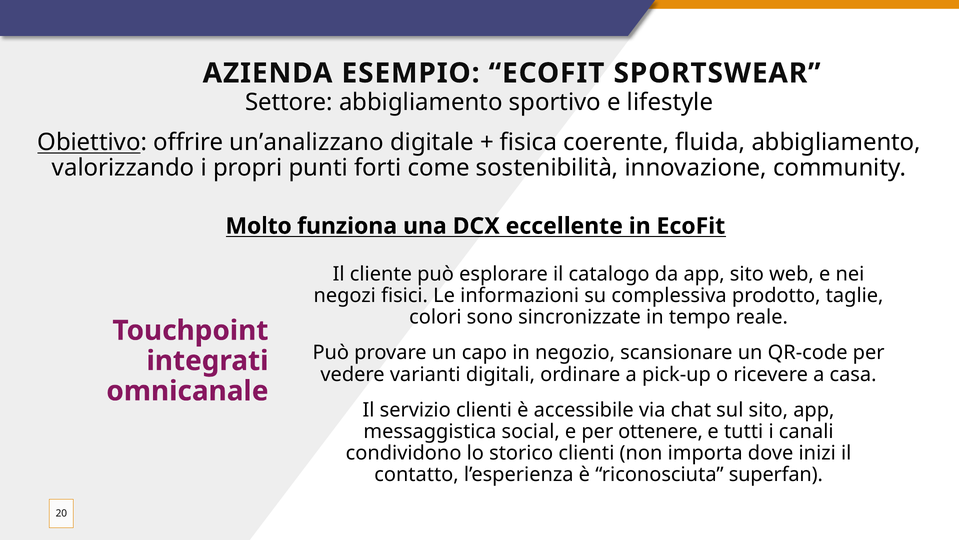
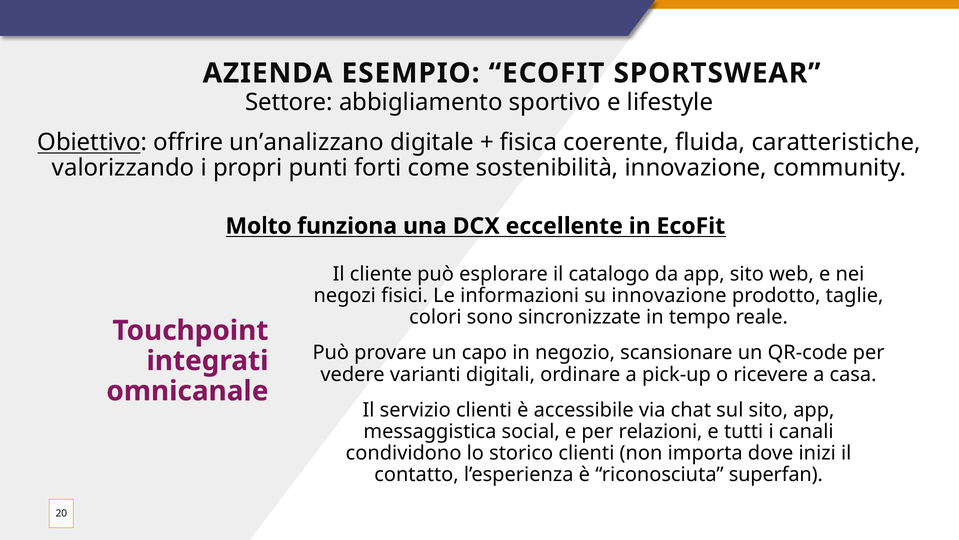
fluida abbigliamento: abbigliamento -> caratteristiche
su complessiva: complessiva -> innovazione
ottenere: ottenere -> relazioni
